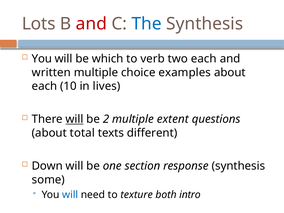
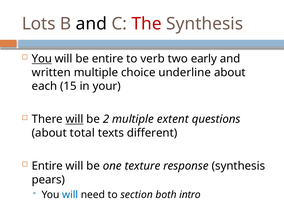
and at (91, 24) colour: red -> black
The colour: blue -> red
You at (42, 59) underline: none -> present
be which: which -> entire
two each: each -> early
examples: examples -> underline
10: 10 -> 15
lives: lives -> your
Down at (47, 166): Down -> Entire
section: section -> texture
some: some -> pears
texture: texture -> section
